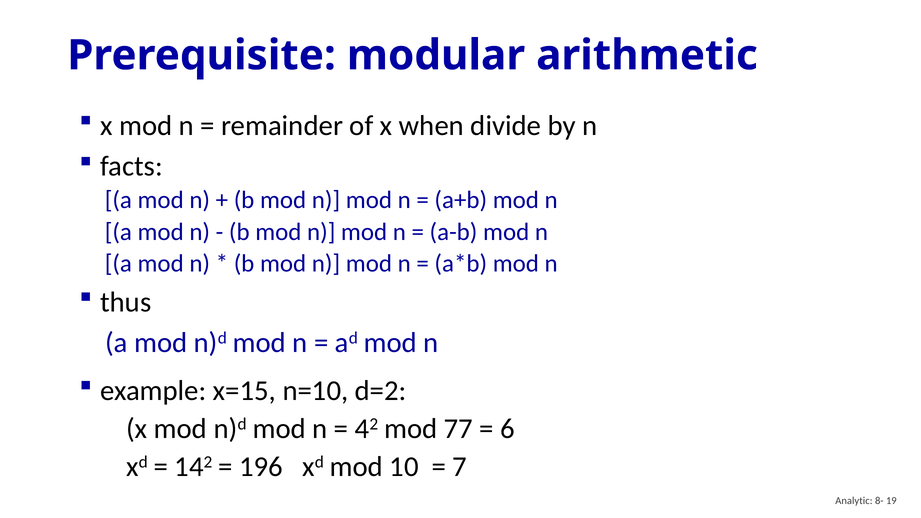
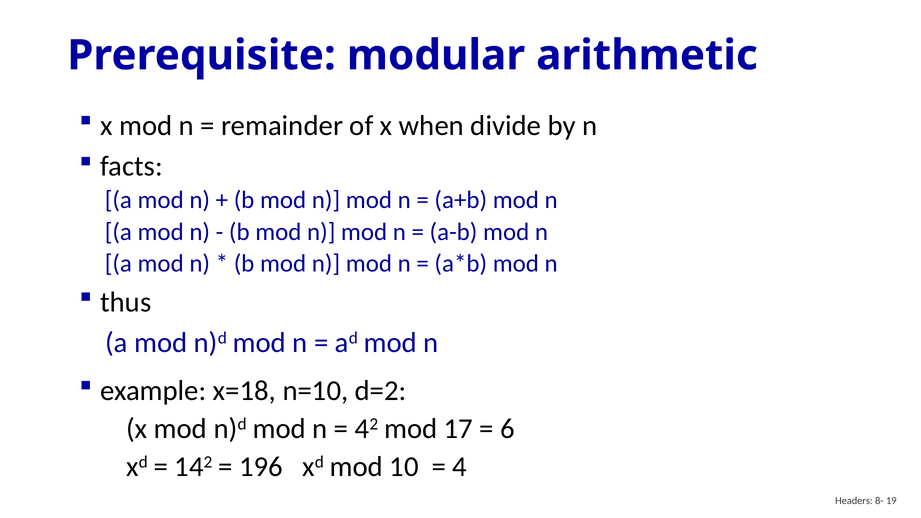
x=15: x=15 -> x=18
77: 77 -> 17
7: 7 -> 4
Analytic: Analytic -> Headers
